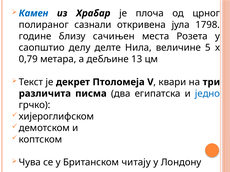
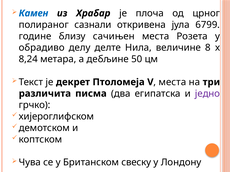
1798: 1798 -> 6799
саопштио: саопштио -> обрадиво
5: 5 -> 8
0,79: 0,79 -> 8,24
13: 13 -> 50
квари at (172, 82): квари -> места
једно colour: blue -> purple
читају: читају -> свеску
